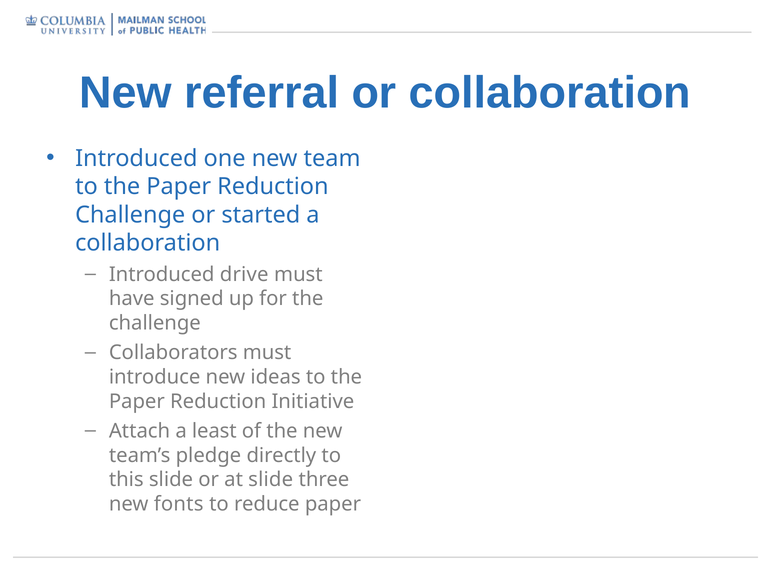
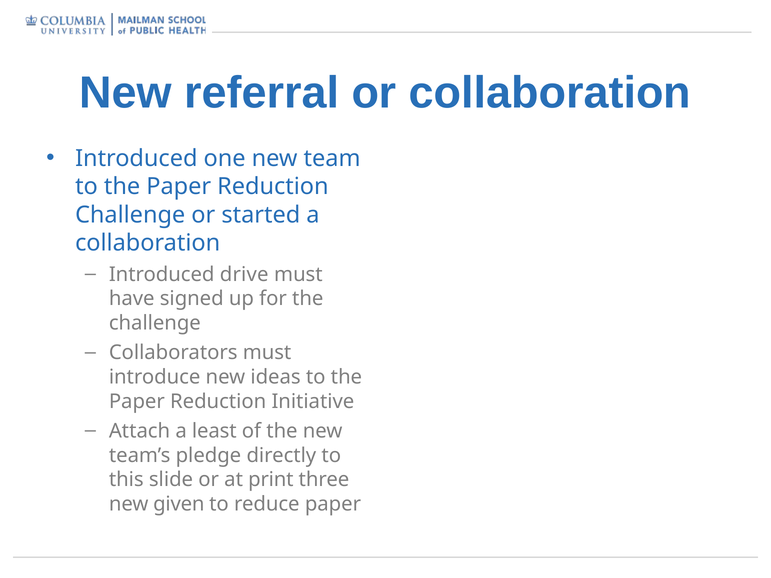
at slide: slide -> print
fonts: fonts -> given
